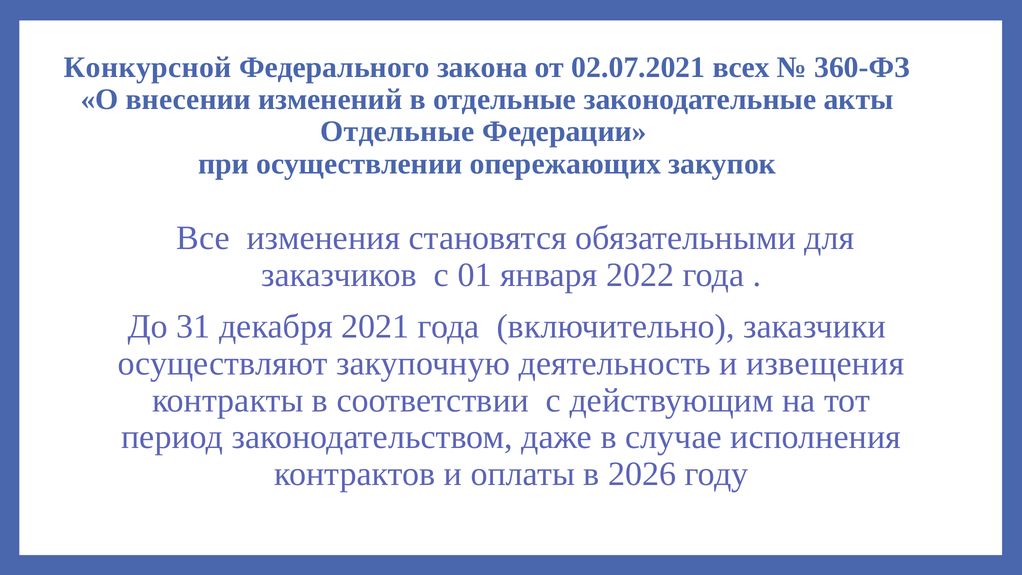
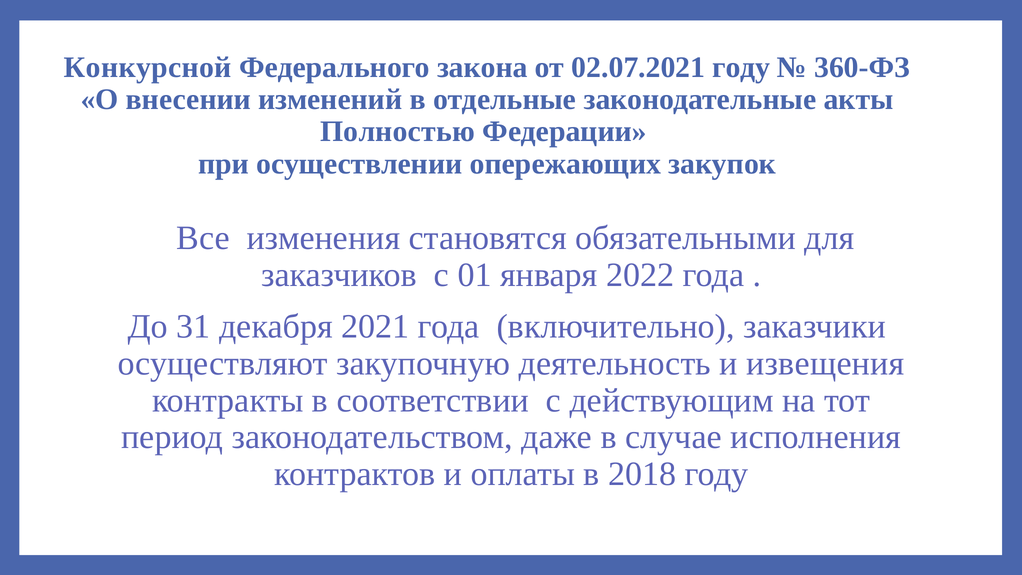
02.07.2021 всех: всех -> году
Отдельные at (397, 132): Отдельные -> Полностью
2026: 2026 -> 2018
